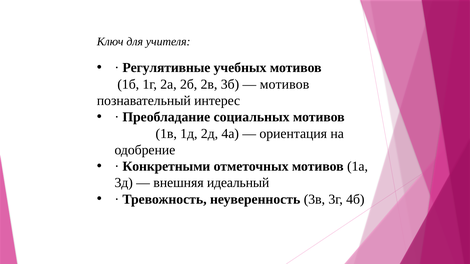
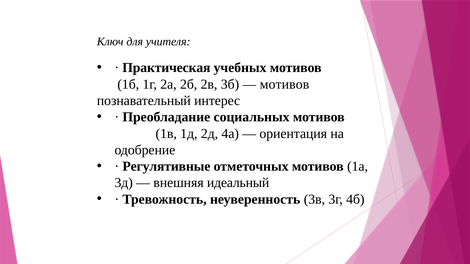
Регулятивные: Регулятивные -> Практическая
Конкретными: Конкретными -> Регулятивные
